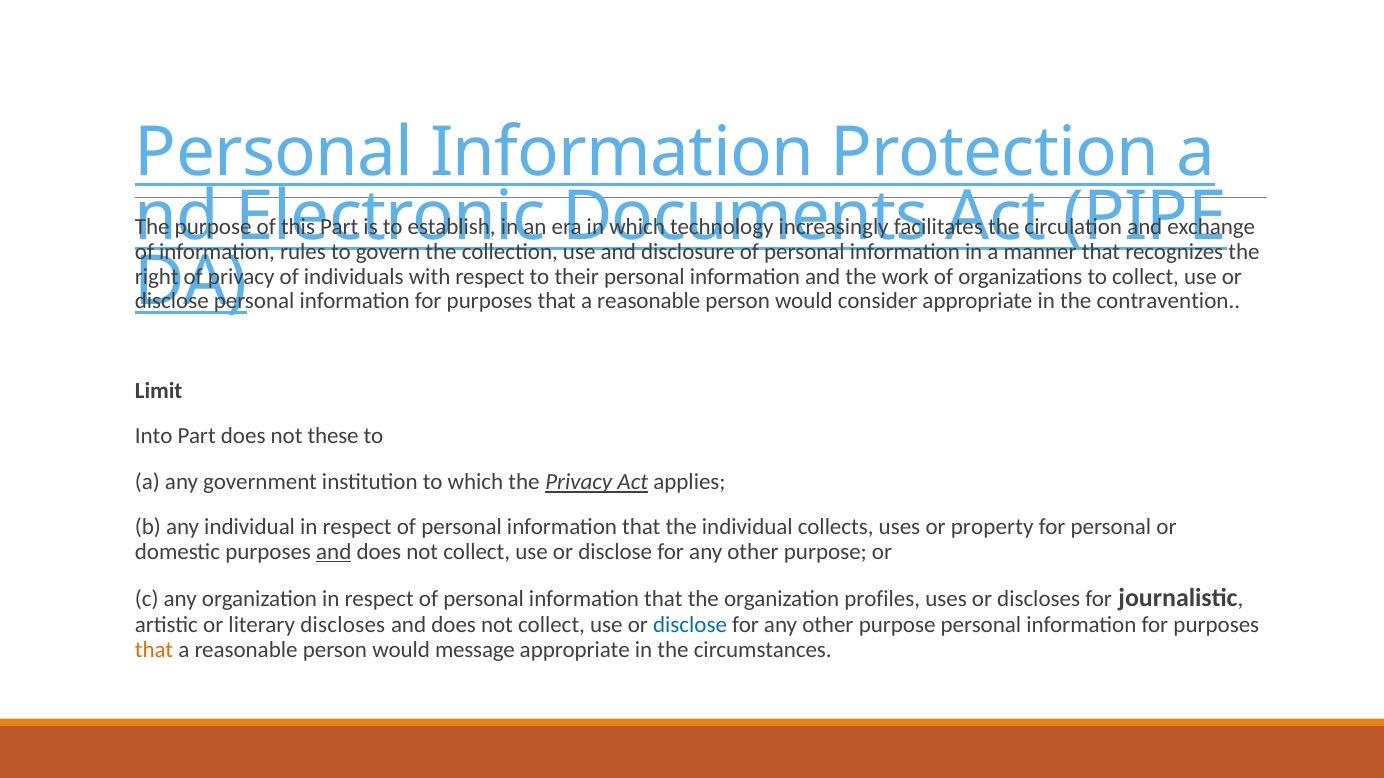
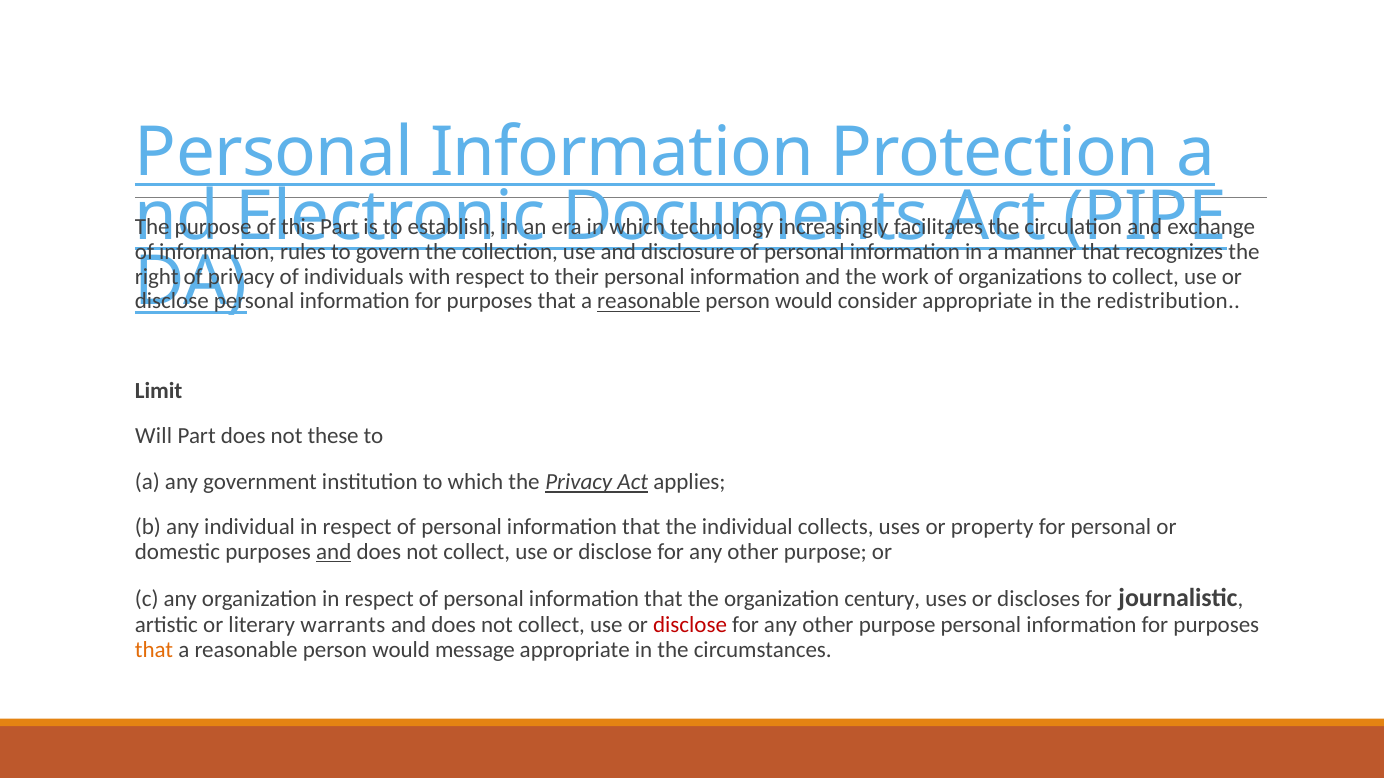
reasonable at (649, 302) underline: none -> present
contravention: contravention -> redistribution
Into: Into -> Will
profiles: profiles -> century
literary discloses: discloses -> warrants
disclose at (690, 625) colour: blue -> red
